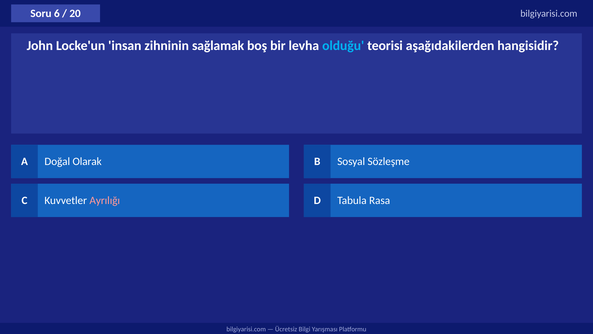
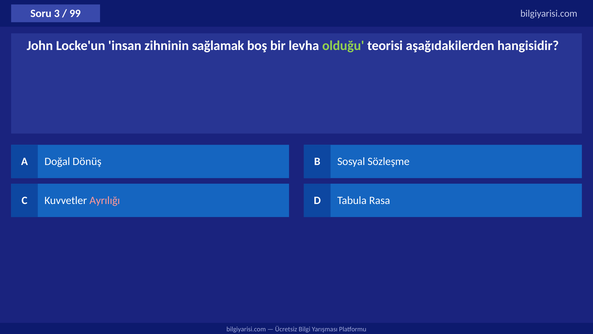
6: 6 -> 3
20: 20 -> 99
olduğu colour: light blue -> light green
Olarak: Olarak -> Dönüş
